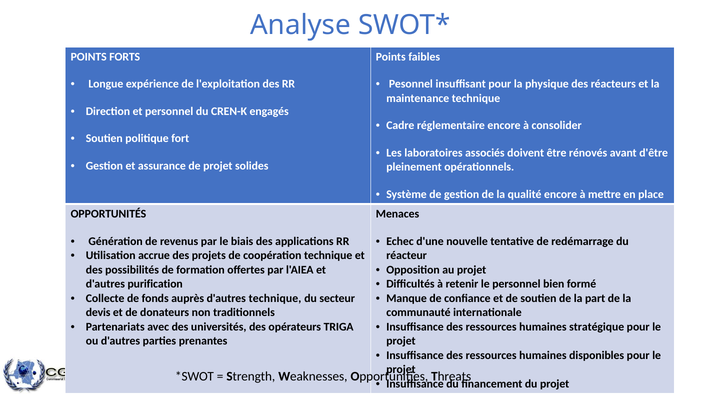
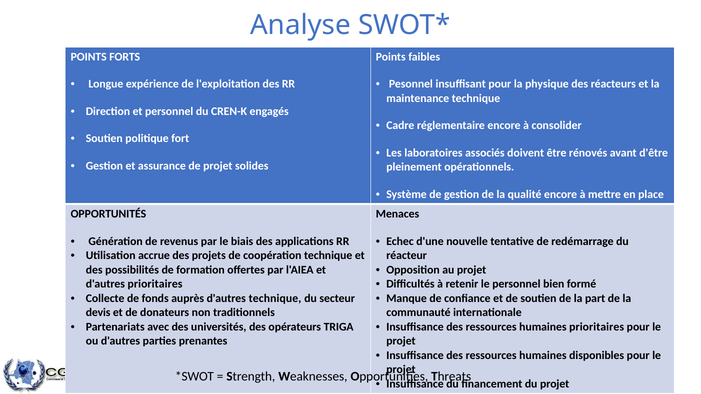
d'autres purification: purification -> prioritaires
humaines stratégique: stratégique -> prioritaires
